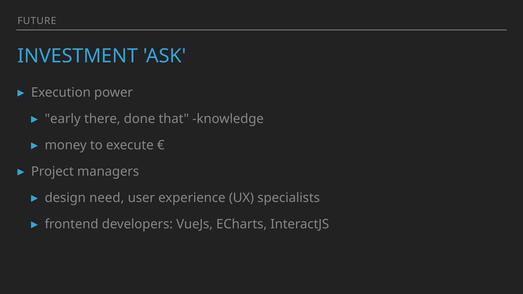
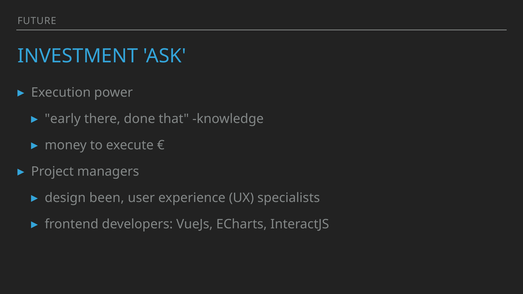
need: need -> been
